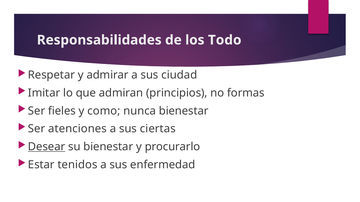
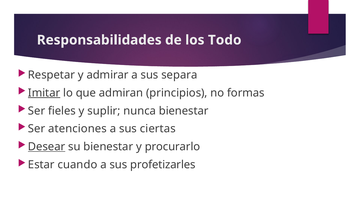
ciudad: ciudad -> separa
Imitar underline: none -> present
como: como -> suplir
tenidos: tenidos -> cuando
enfermedad: enfermedad -> profetizarles
